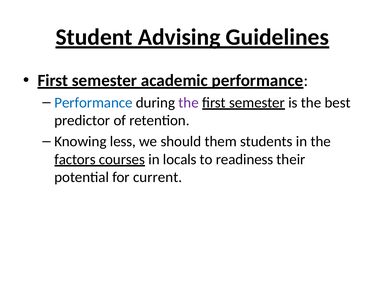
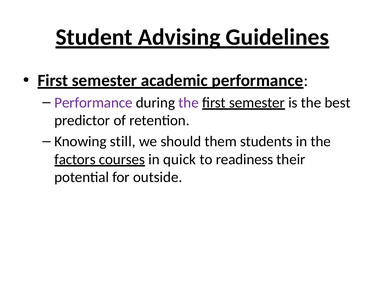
Performance at (93, 103) colour: blue -> purple
less: less -> still
locals: locals -> quick
current: current -> outside
